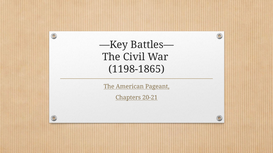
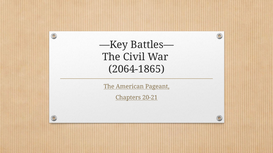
1198-1865: 1198-1865 -> 2064-1865
